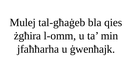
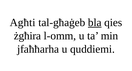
Mulej: Mulej -> Agħti
bla underline: none -> present
ġwenħajk: ġwenħajk -> quddiemi
